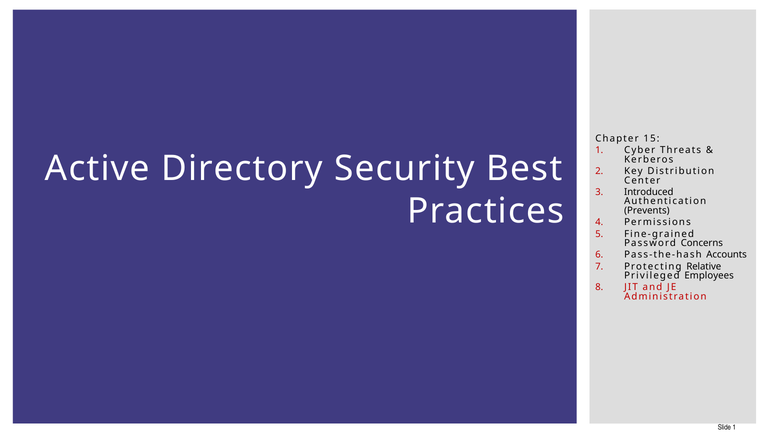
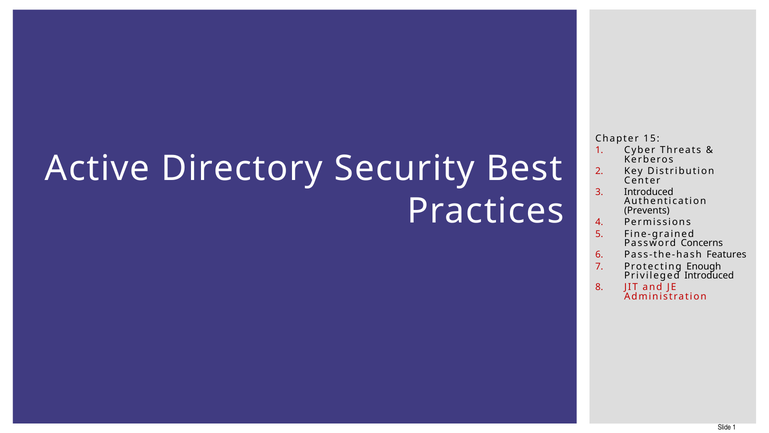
Accounts: Accounts -> Features
Relative: Relative -> Enough
Privileged Employees: Employees -> Introduced
